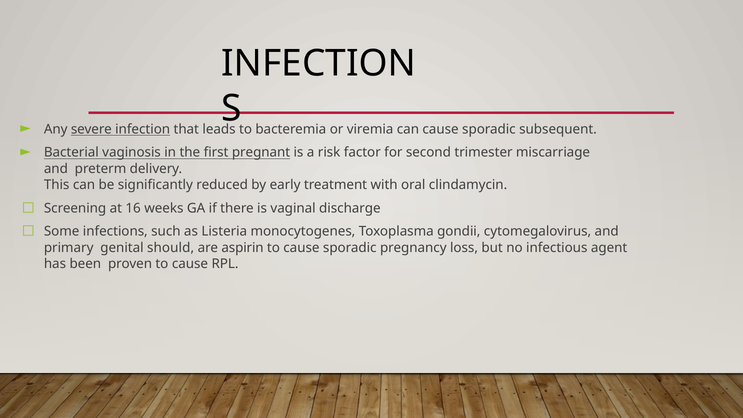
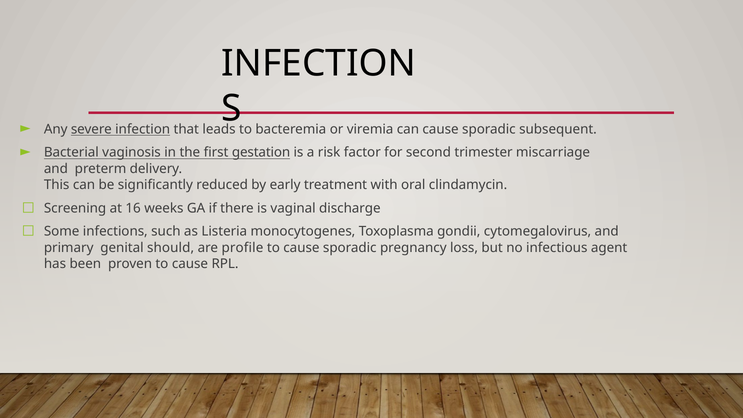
pregnant: pregnant -> gestation
aspirin: aspirin -> profile
